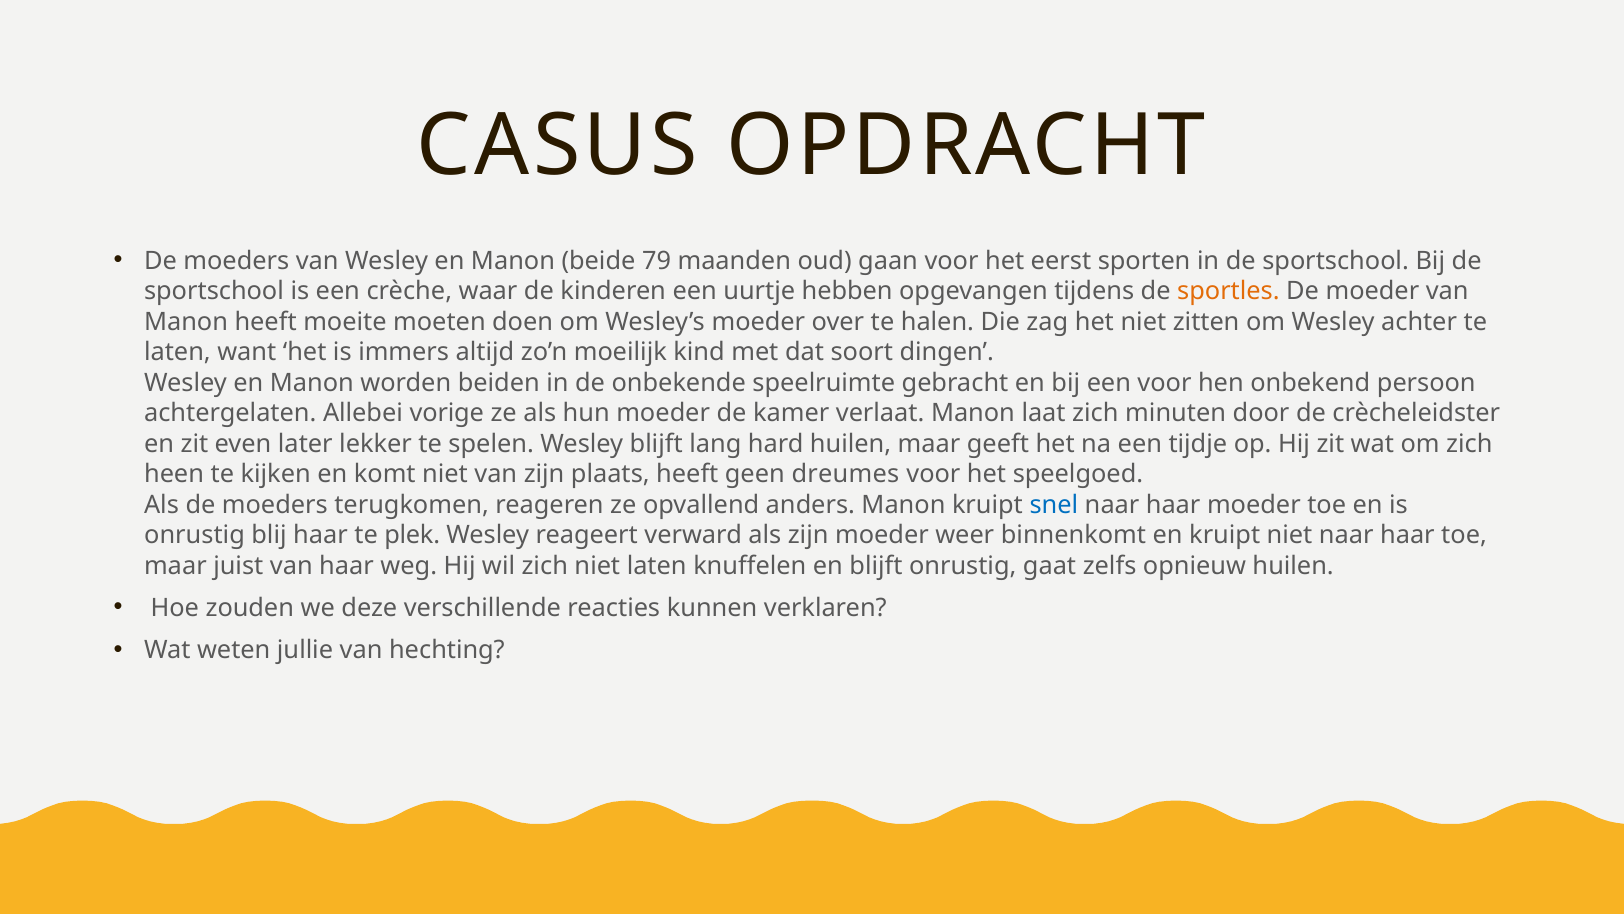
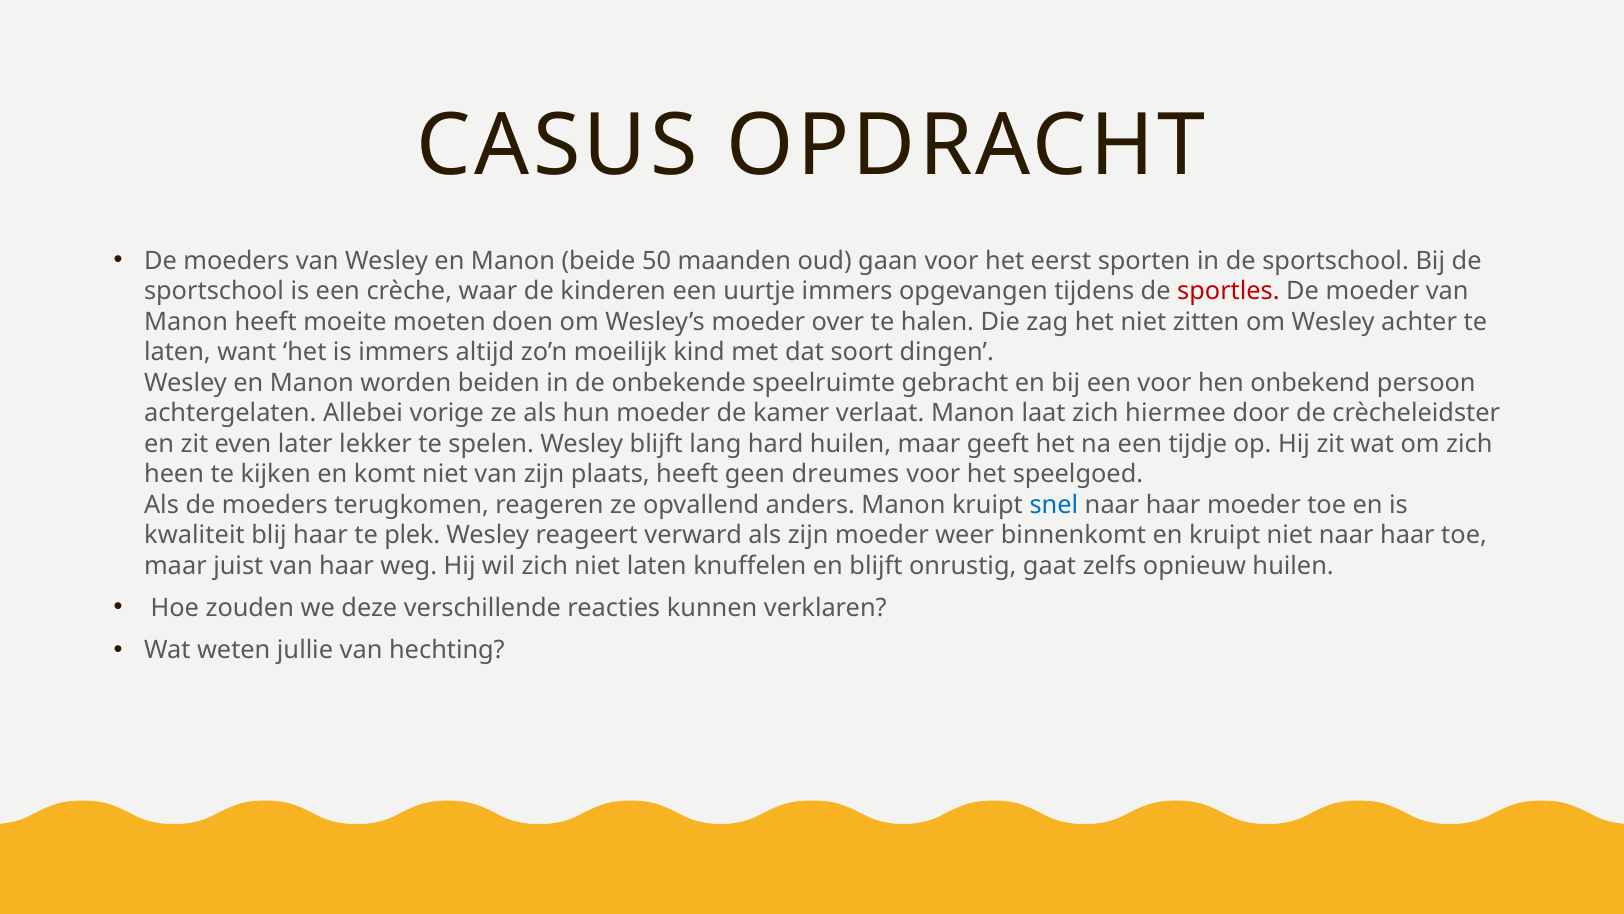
79: 79 -> 50
uurtje hebben: hebben -> immers
sportles colour: orange -> red
minuten: minuten -> hiermee
onrustig at (195, 535): onrustig -> kwaliteit
